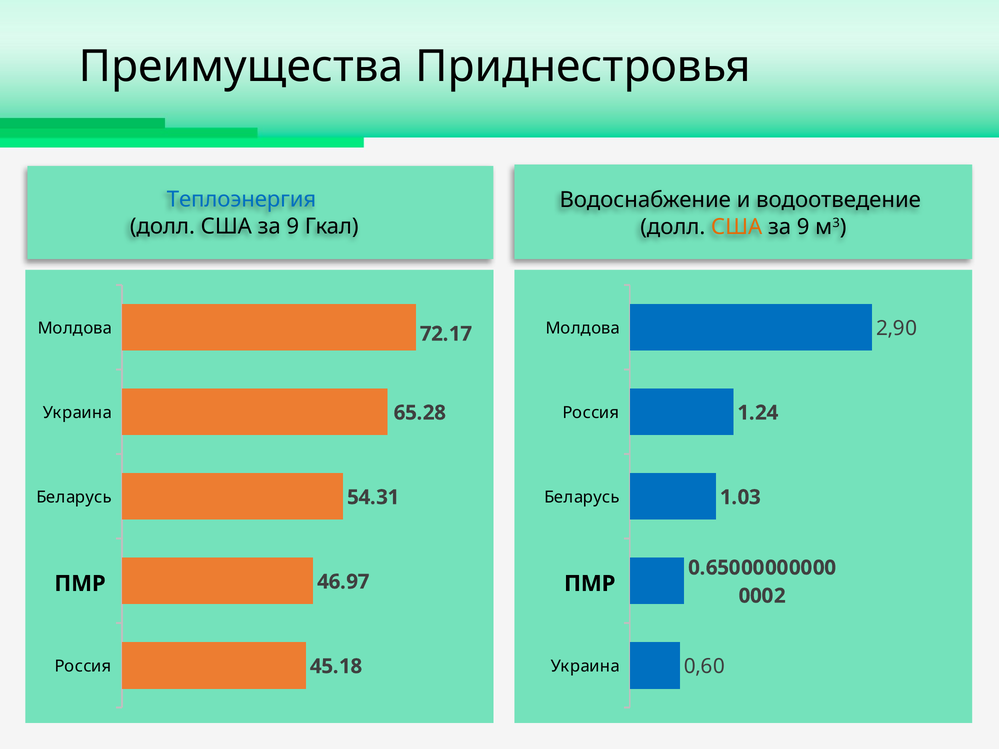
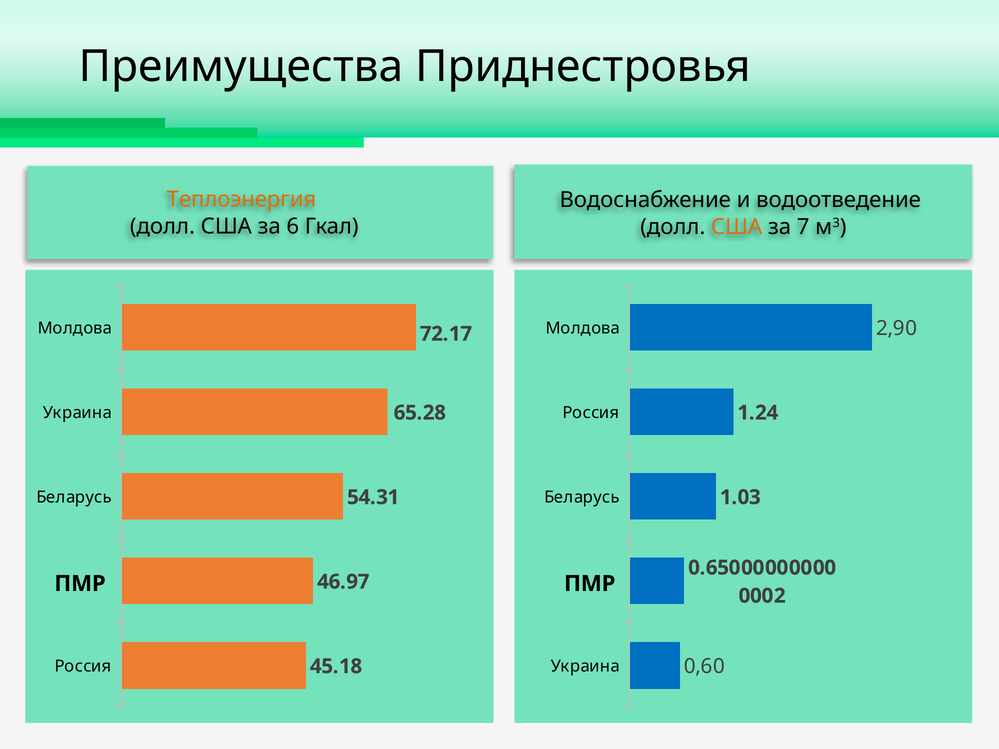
Теплоэнергия colour: blue -> orange
9 at (293, 226): 9 -> 6
9 at (803, 227): 9 -> 7
